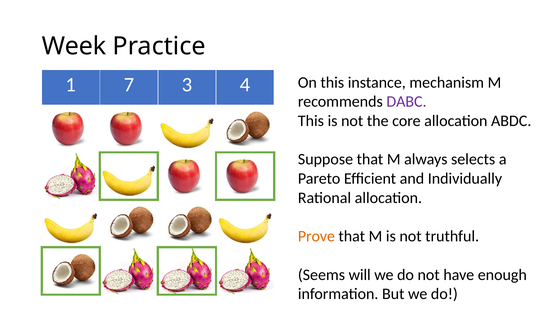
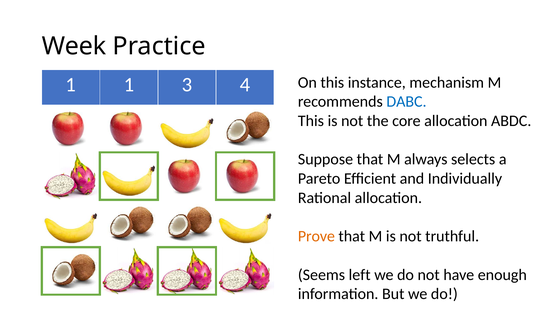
1 7: 7 -> 1
DABC colour: purple -> blue
will: will -> left
